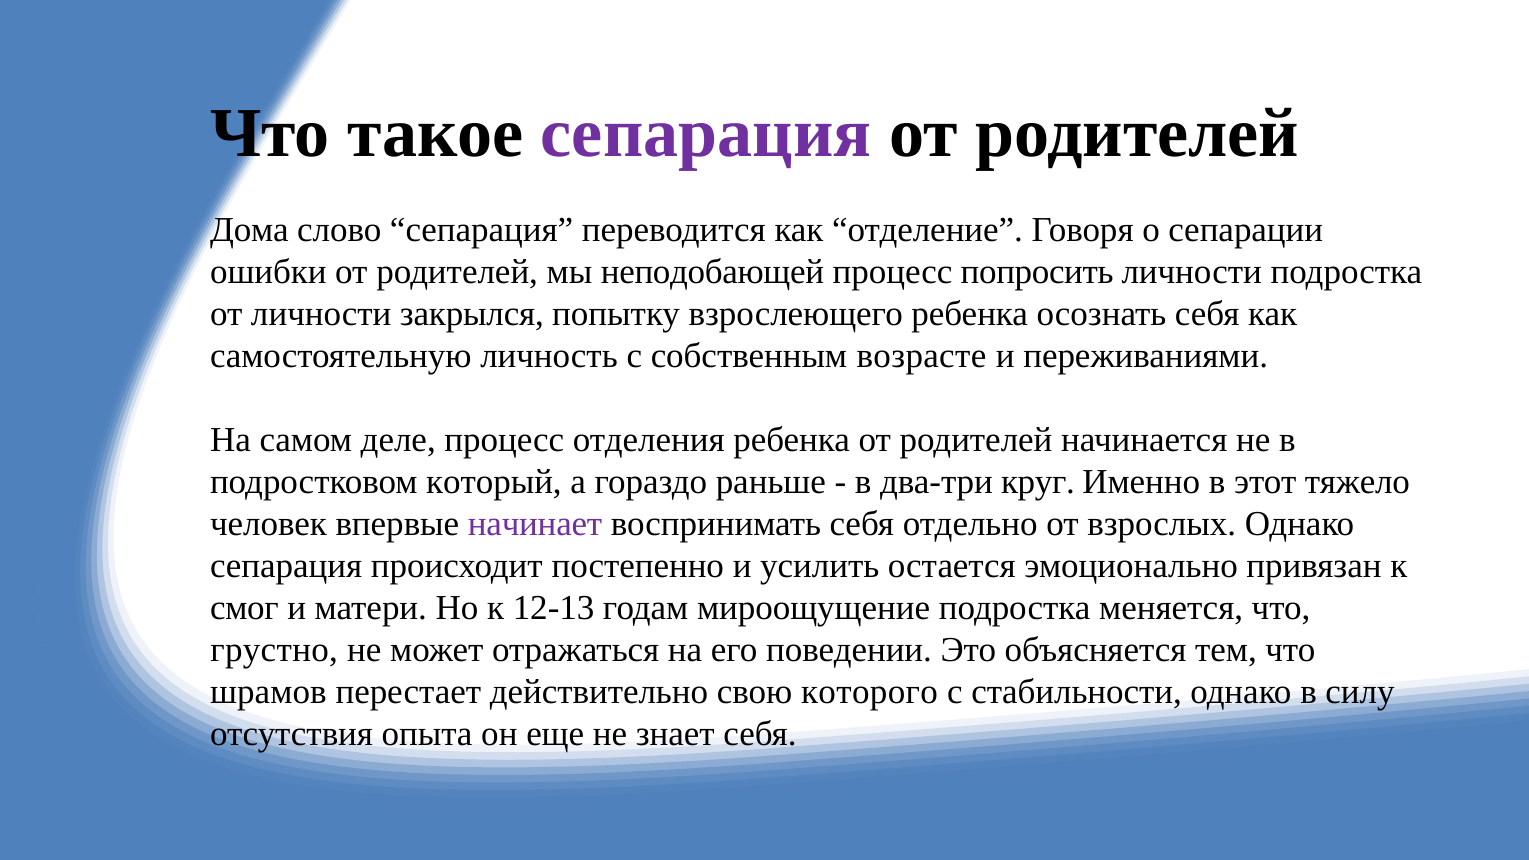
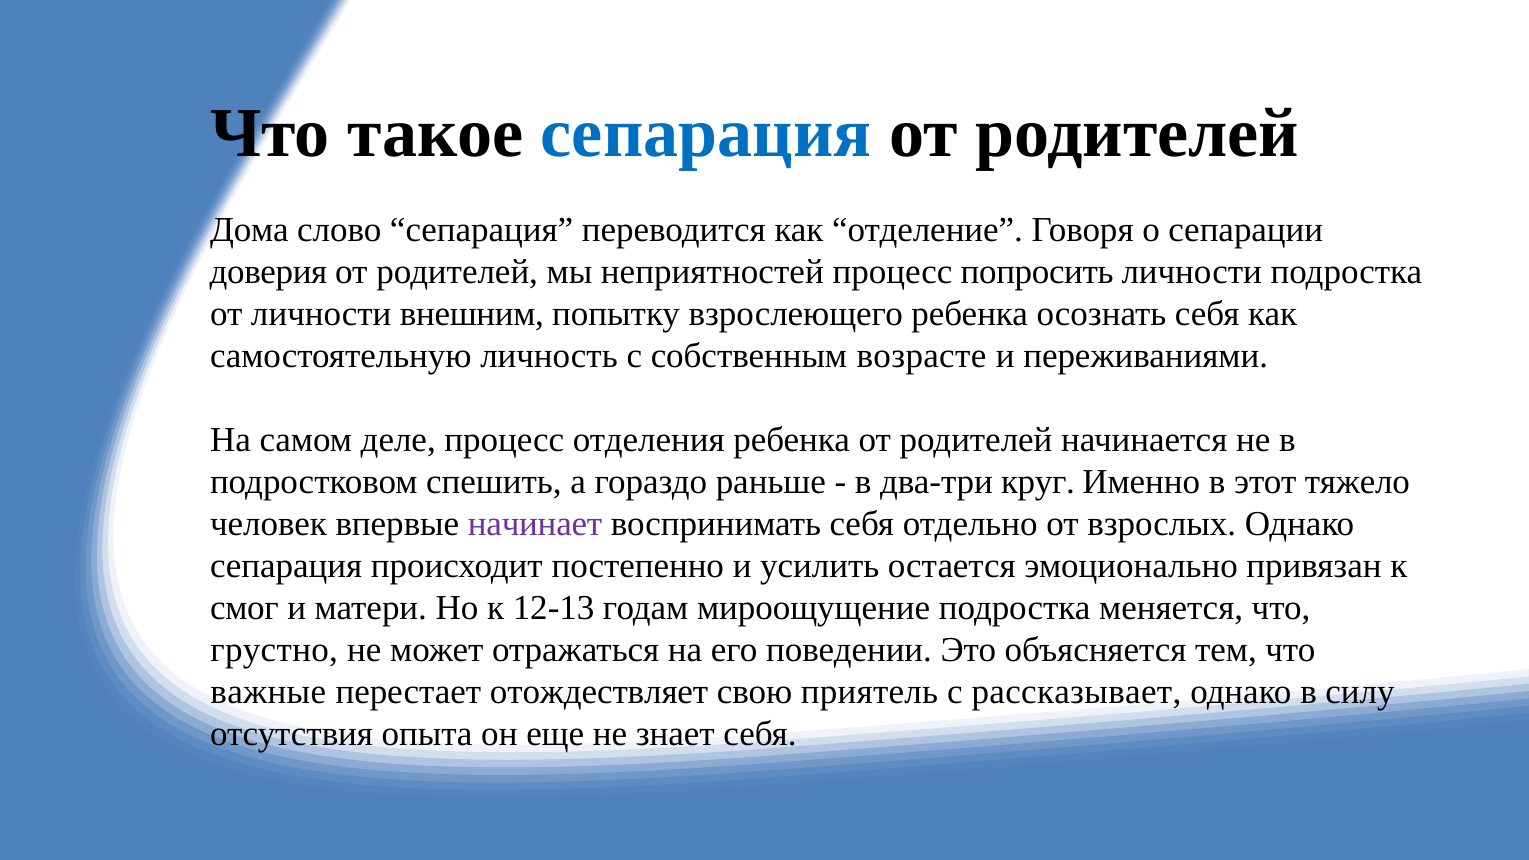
сепарация at (706, 134) colour: purple -> blue
ошибки: ошибки -> доверия
неподобающей: неподобающей -> неприятностей
закрылся: закрылся -> внешним
который: который -> спешить
шрамов: шрамов -> важные
действительно: действительно -> отождествляет
которого: которого -> приятель
стабильности: стабильности -> рассказывает
